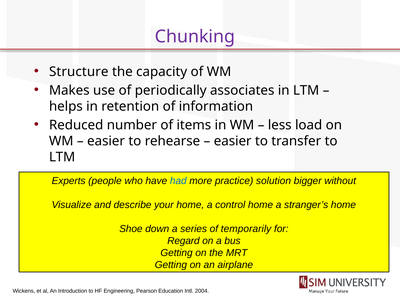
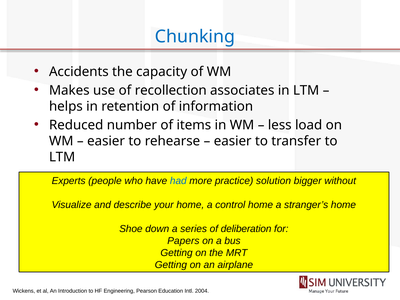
Chunking colour: purple -> blue
Structure: Structure -> Accidents
periodically: periodically -> recollection
temporarily: temporarily -> deliberation
Regard: Regard -> Papers
